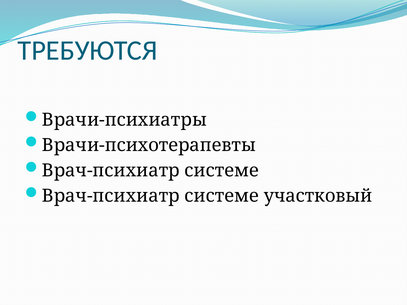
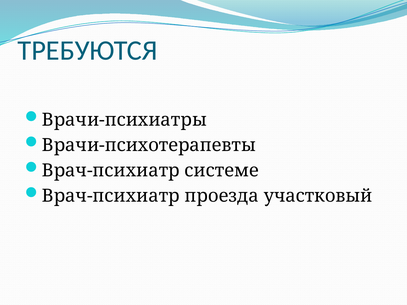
системе at (222, 196): системе -> проезда
